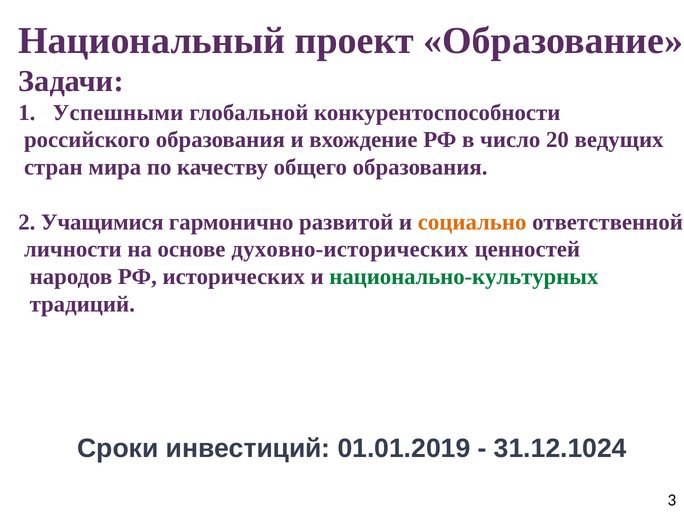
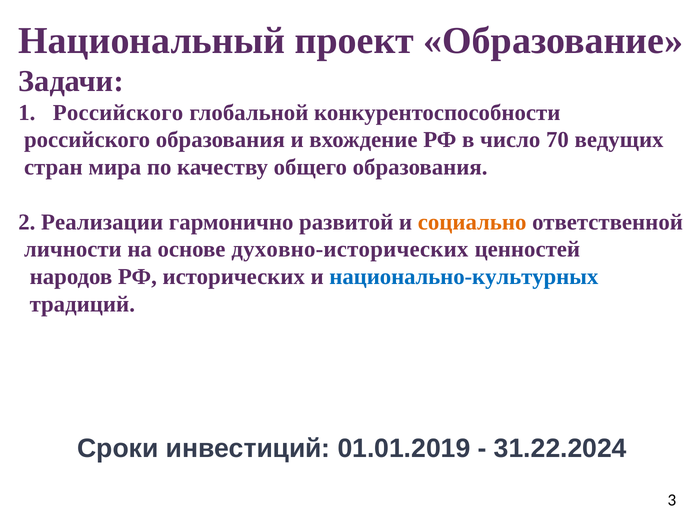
Успешными at (118, 113): Успешными -> Российского
20: 20 -> 70
Учащимися: Учащимися -> Реализации
национально-культурных colour: green -> blue
31.12.1024: 31.12.1024 -> 31.22.2024
